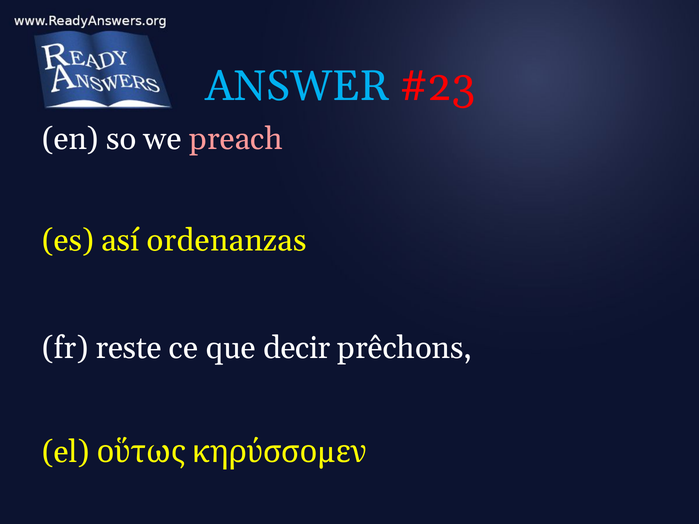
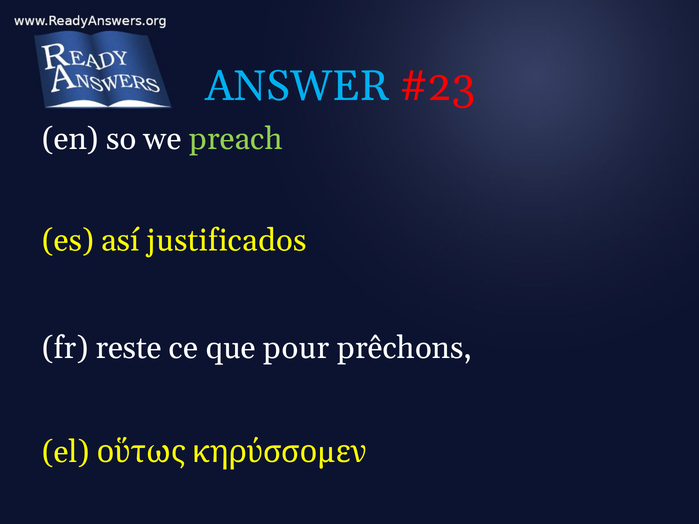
preach colour: pink -> light green
ordenanzas: ordenanzas -> justificados
decir: decir -> pour
